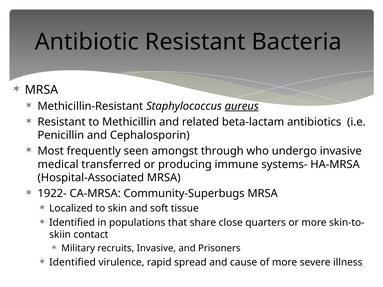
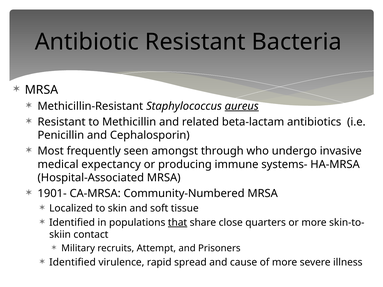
transferred: transferred -> expectancy
1922-: 1922- -> 1901-
Community-Superbugs: Community-Superbugs -> Community-Numbered
that underline: none -> present
recruits Invasive: Invasive -> Attempt
